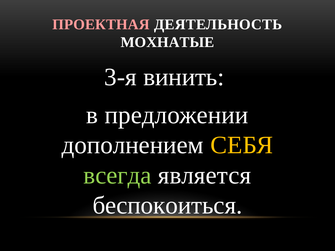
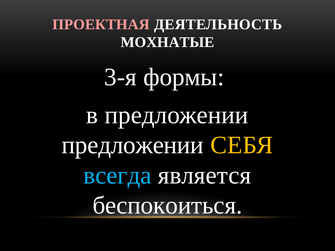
винить: винить -> формы
дополнением at (133, 145): дополнением -> предложении
всегда colour: light green -> light blue
